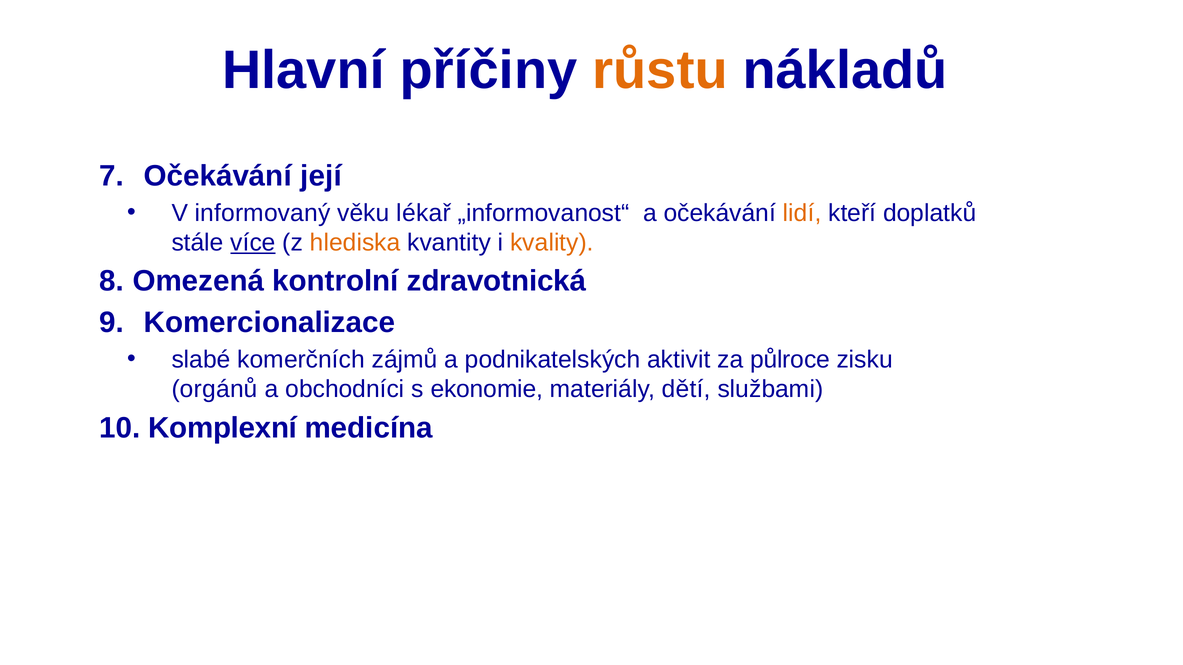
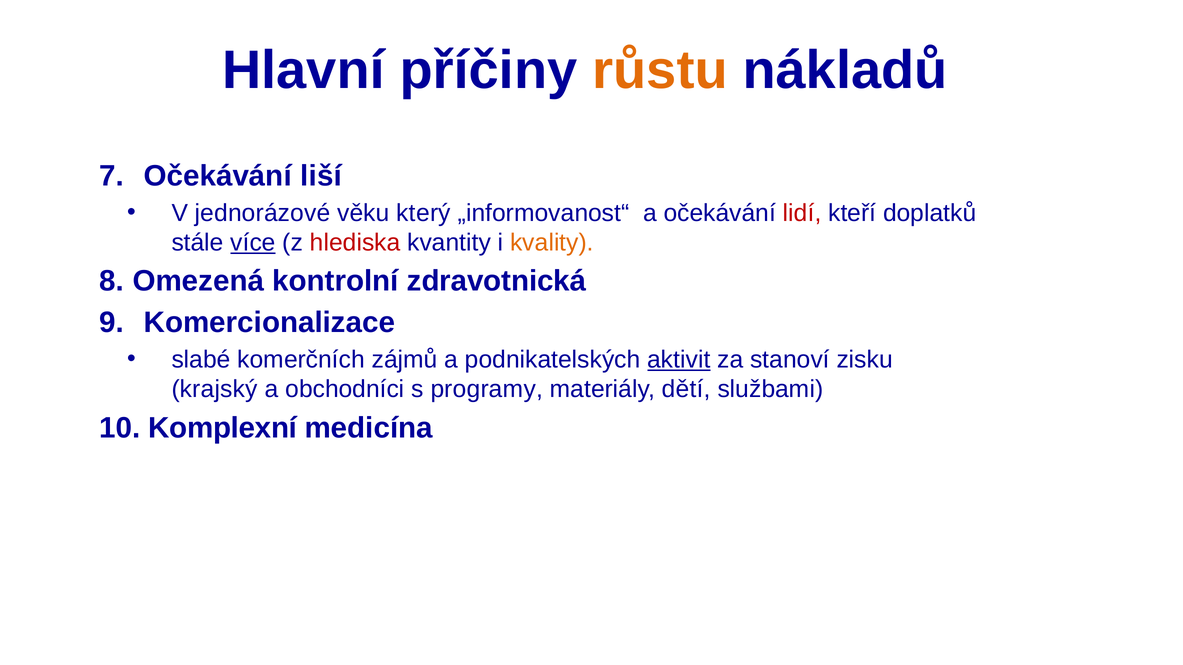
její: její -> liší
informovaný: informovaný -> jednorázové
lékař: lékař -> který
lidí colour: orange -> red
hlediska colour: orange -> red
aktivit underline: none -> present
půlroce: půlroce -> stanoví
orgánů: orgánů -> krajský
ekonomie: ekonomie -> programy
